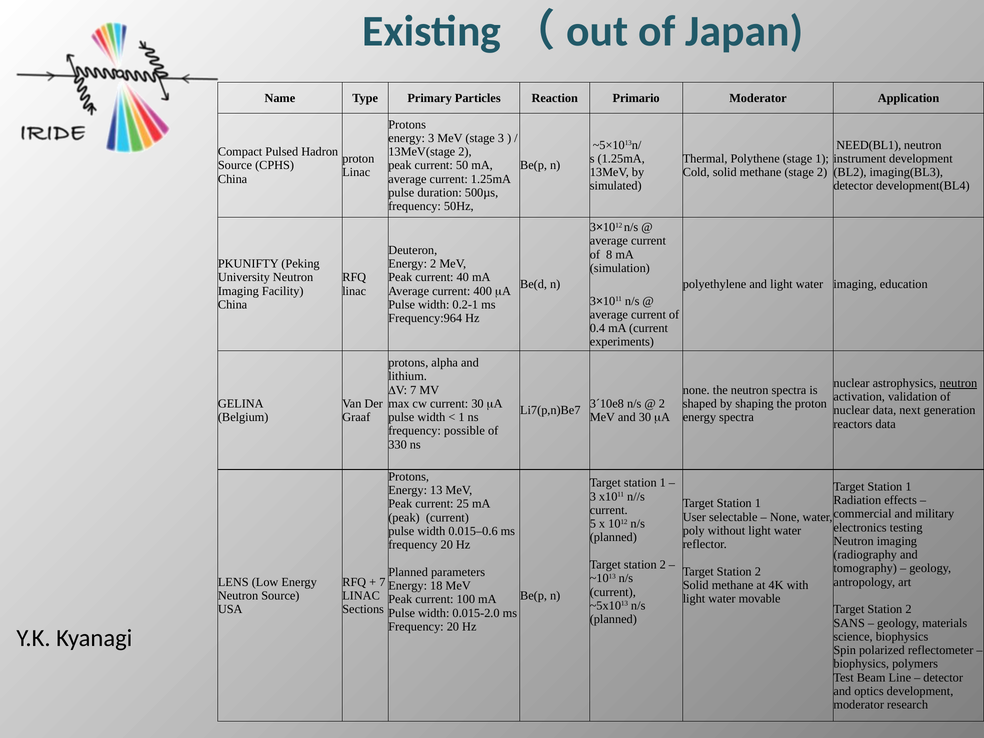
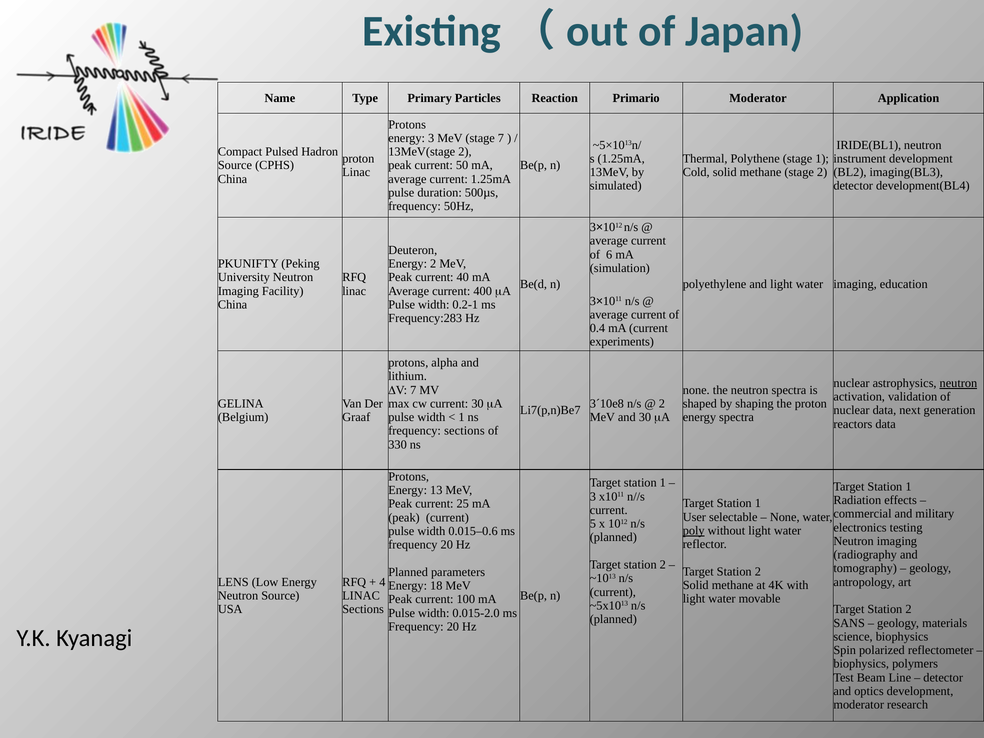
stage 3: 3 -> 7
NEED(BL1: NEED(BL1 -> IRIDE(BL1
8: 8 -> 6
Frequency:964: Frequency:964 -> Frequency:283
frequency possible: possible -> sections
poly underline: none -> present
7 at (382, 582): 7 -> 4
